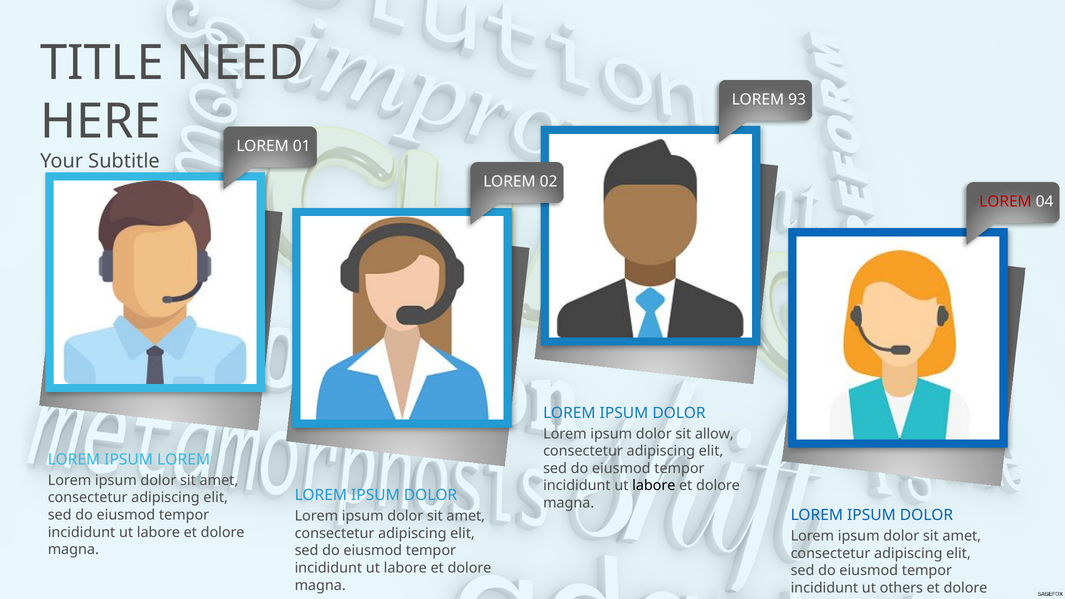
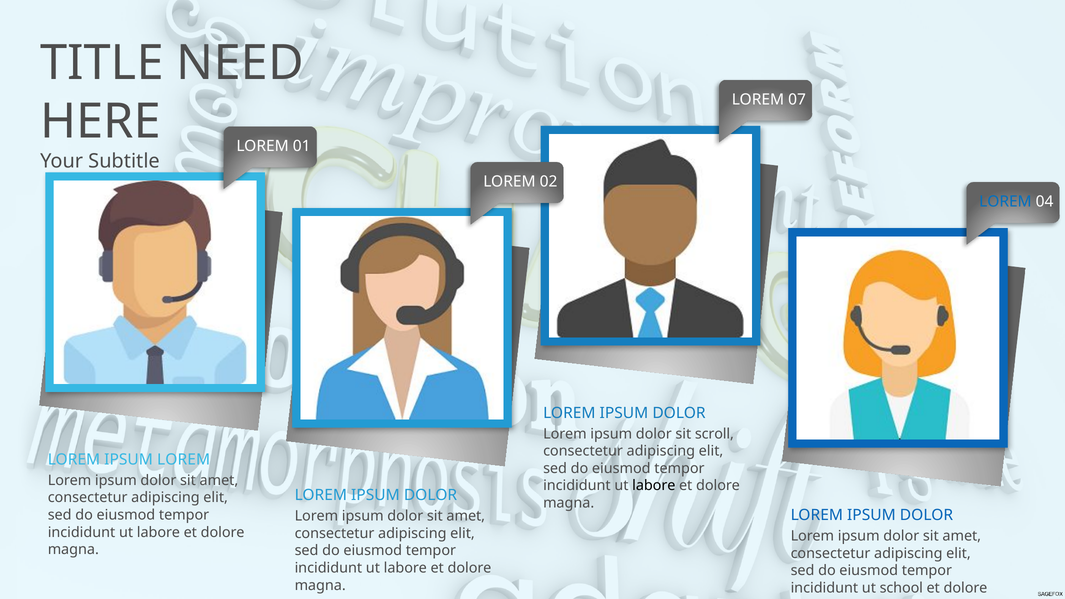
93: 93 -> 07
LOREM at (1005, 202) colour: red -> blue
allow: allow -> scroll
others: others -> school
